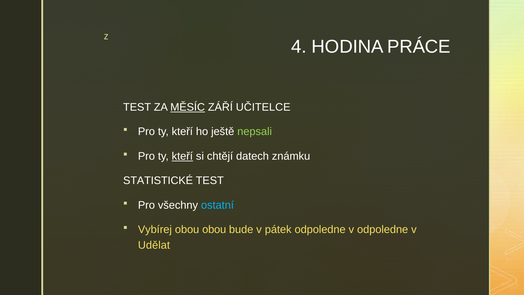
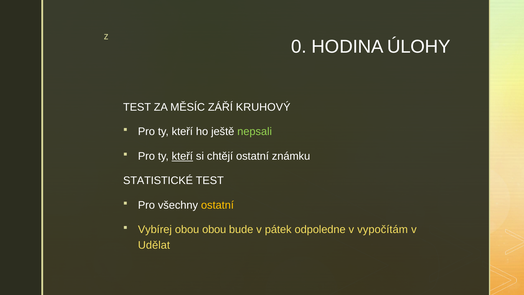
4: 4 -> 0
PRÁCE: PRÁCE -> ÚLOHY
MĚSÍC underline: present -> none
UČITELCE: UČITELCE -> KRUHOVÝ
chtějí datech: datech -> ostatní
ostatní at (217, 205) colour: light blue -> yellow
v odpoledne: odpoledne -> vypočítám
